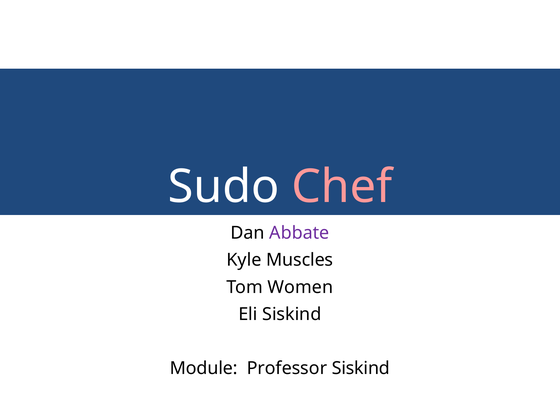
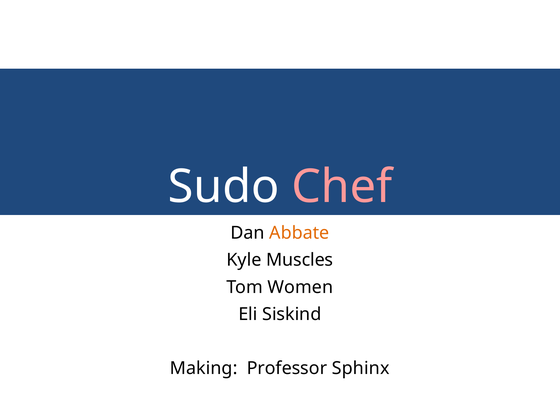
Abbate colour: purple -> orange
Module: Module -> Making
Professor Siskind: Siskind -> Sphinx
